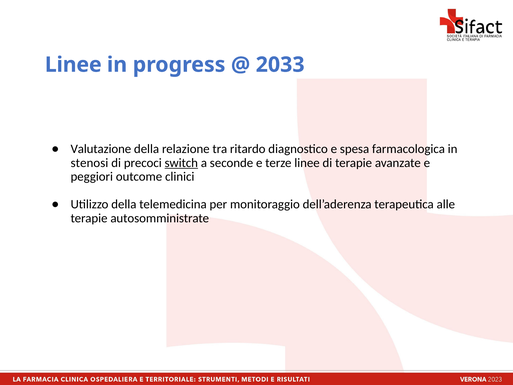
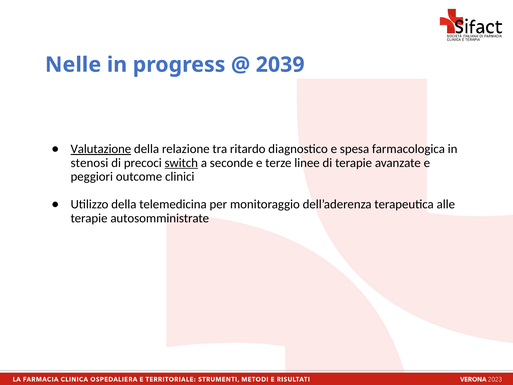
Linee at (73, 65): Linee -> Nelle
2033: 2033 -> 2039
Valutazione underline: none -> present
